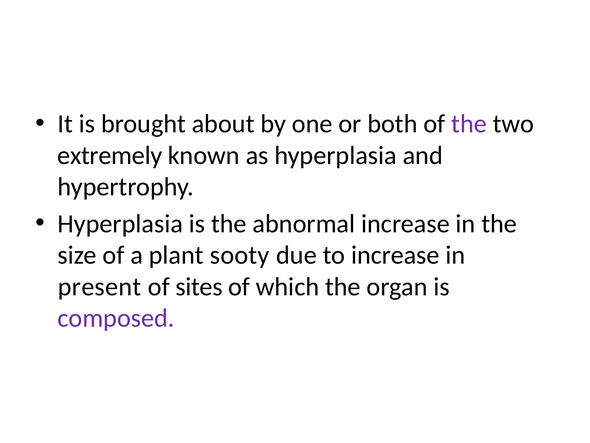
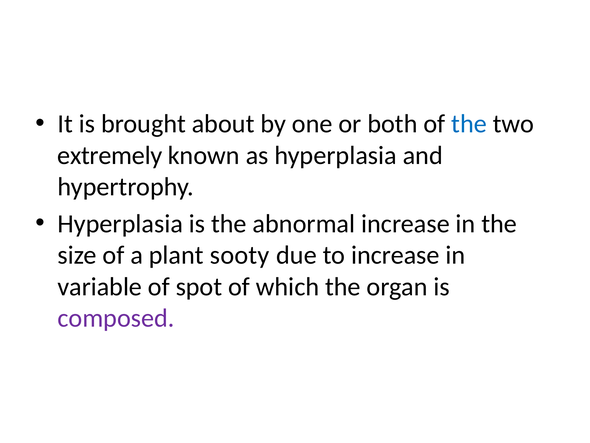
the at (469, 124) colour: purple -> blue
present: present -> variable
sites: sites -> spot
